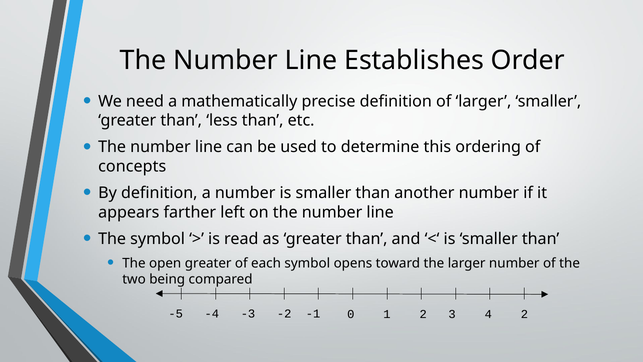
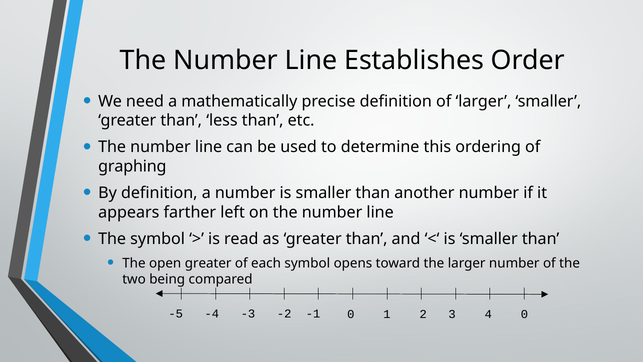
concepts: concepts -> graphing
4 2: 2 -> 0
